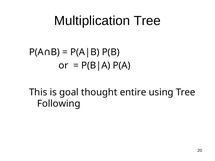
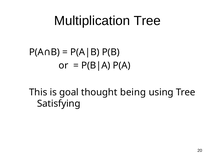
entire: entire -> being
Following: Following -> Satisfying
